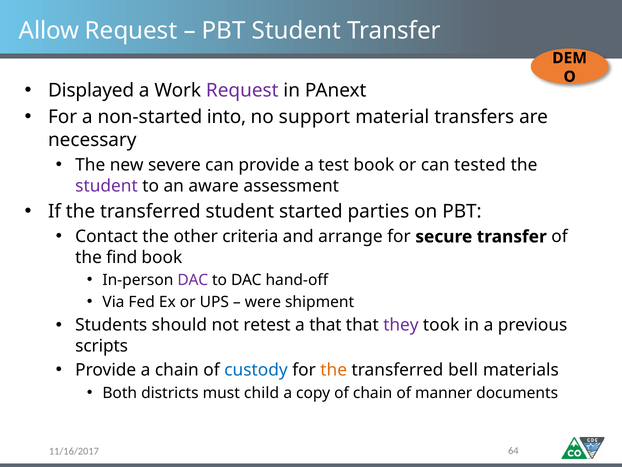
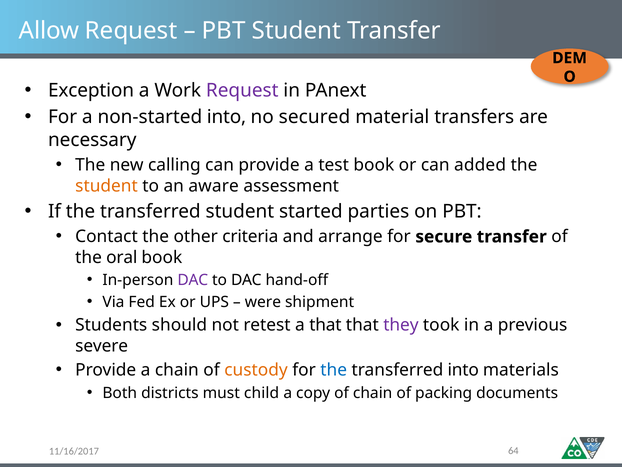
Displayed: Displayed -> Exception
support: support -> secured
severe: severe -> calling
tested: tested -> added
student at (106, 186) colour: purple -> orange
find: find -> oral
scripts: scripts -> severe
custody colour: blue -> orange
the at (334, 370) colour: orange -> blue
transferred bell: bell -> into
manner: manner -> packing
